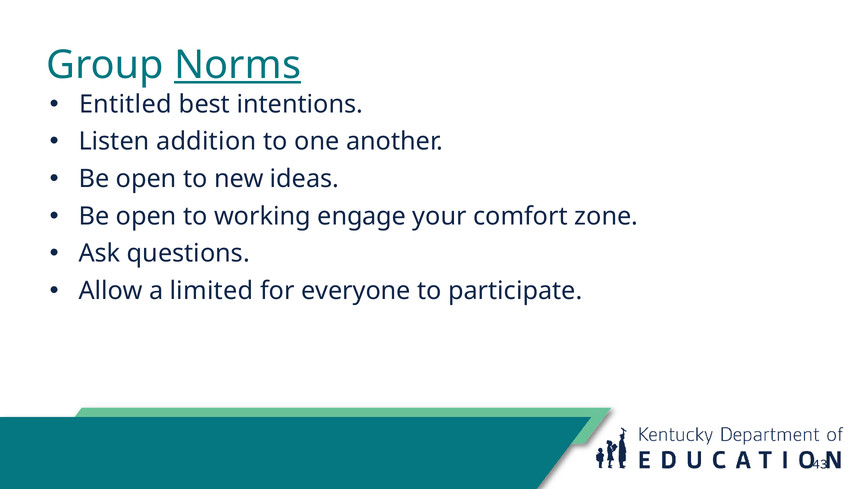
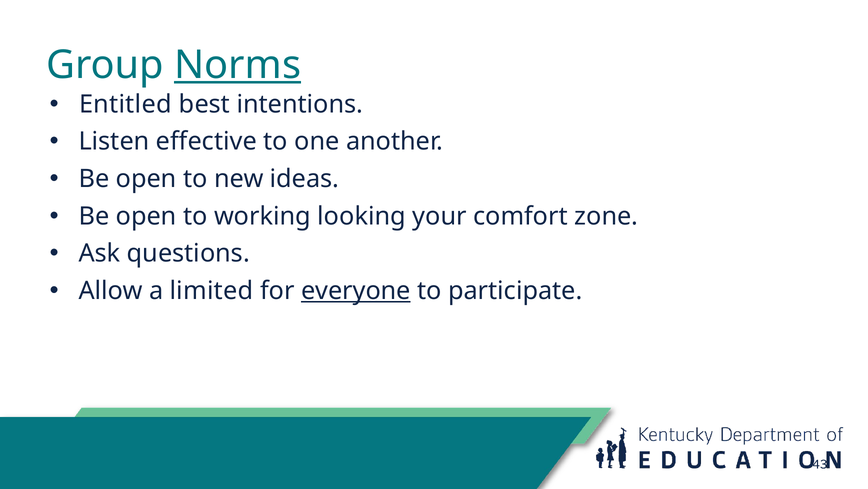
addition: addition -> effective
engage: engage -> looking
everyone underline: none -> present
